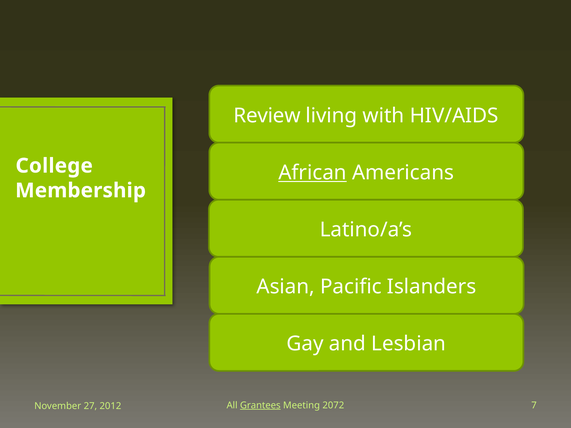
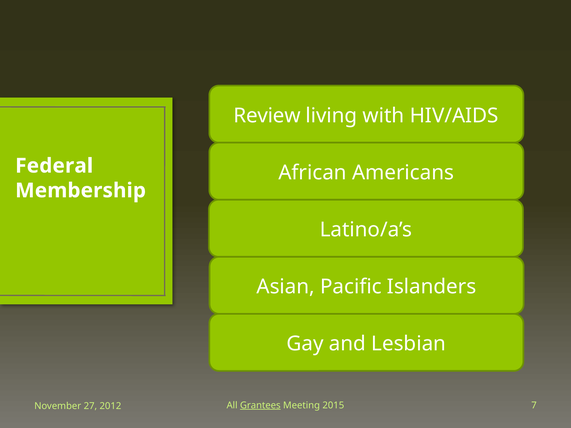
College: College -> Federal
African underline: present -> none
2072: 2072 -> 2015
